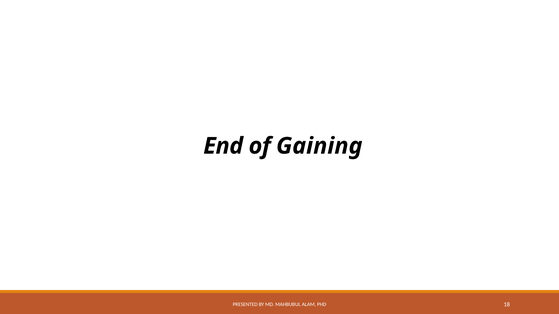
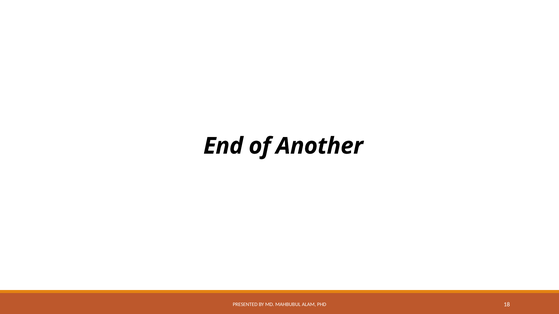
Gaining: Gaining -> Another
